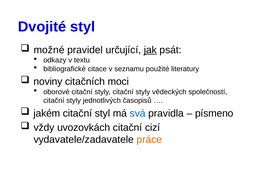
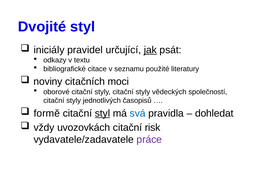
možné: možné -> iniciály
jakém: jakém -> formě
styl at (103, 114) underline: none -> present
písmeno: písmeno -> dohledat
cizí: cizí -> risk
práce colour: orange -> purple
